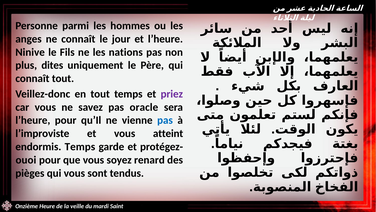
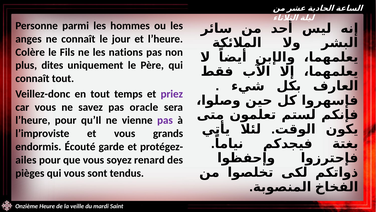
Ninive: Ninive -> Colère
pas at (165, 120) colour: blue -> purple
atteint: atteint -> grands
endormis Temps: Temps -> Écouté
ouoi: ouoi -> ailes
